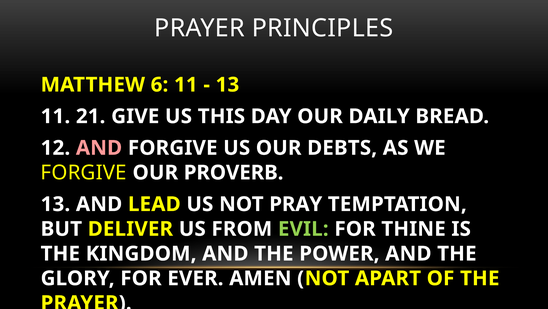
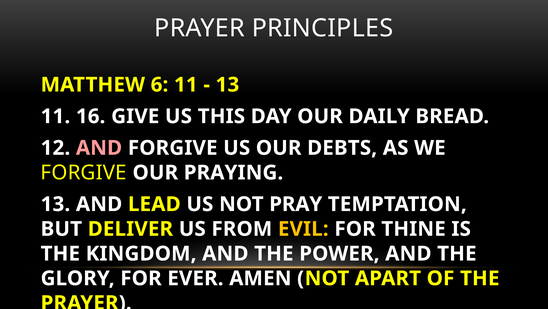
21: 21 -> 16
PROVERB: PROVERB -> PRAYING
EVIL colour: light green -> yellow
